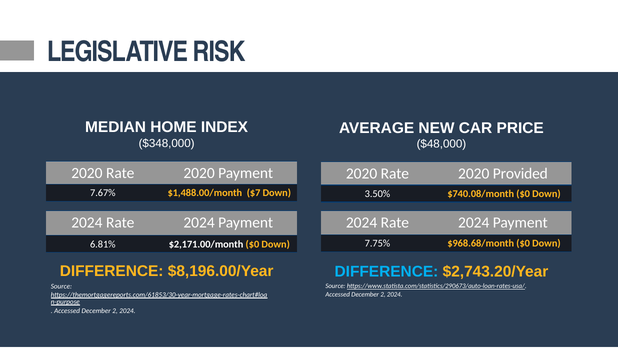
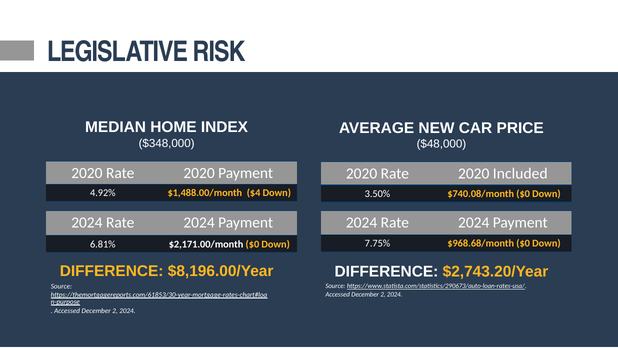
Provided: Provided -> Included
7.67%: 7.67% -> 4.92%
$7: $7 -> $4
DIFFERENCE at (386, 272) colour: light blue -> white
